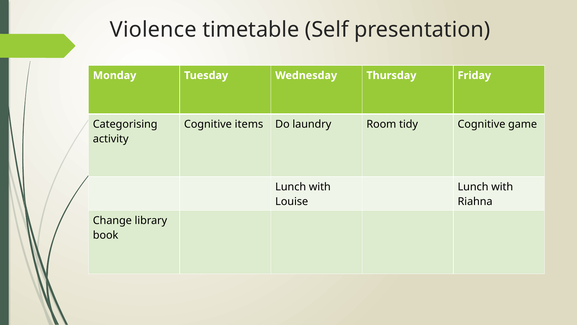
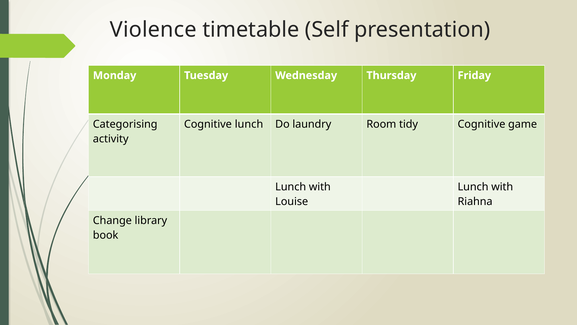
Cognitive items: items -> lunch
